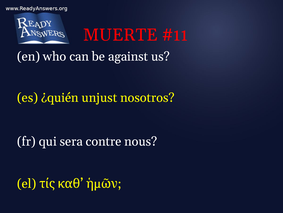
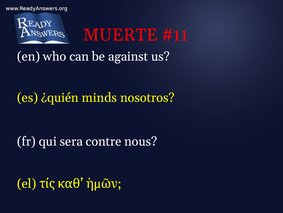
unjust: unjust -> minds
